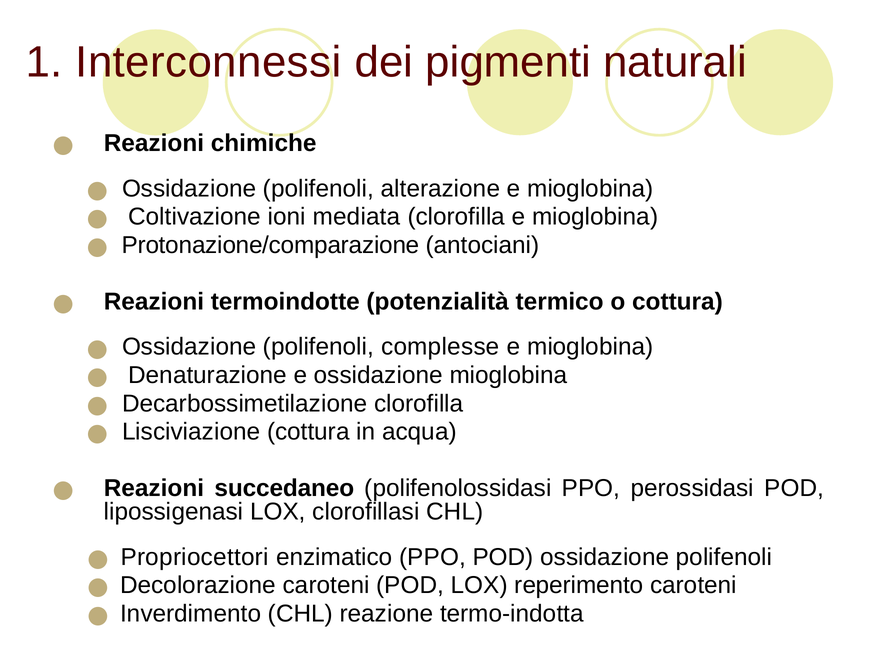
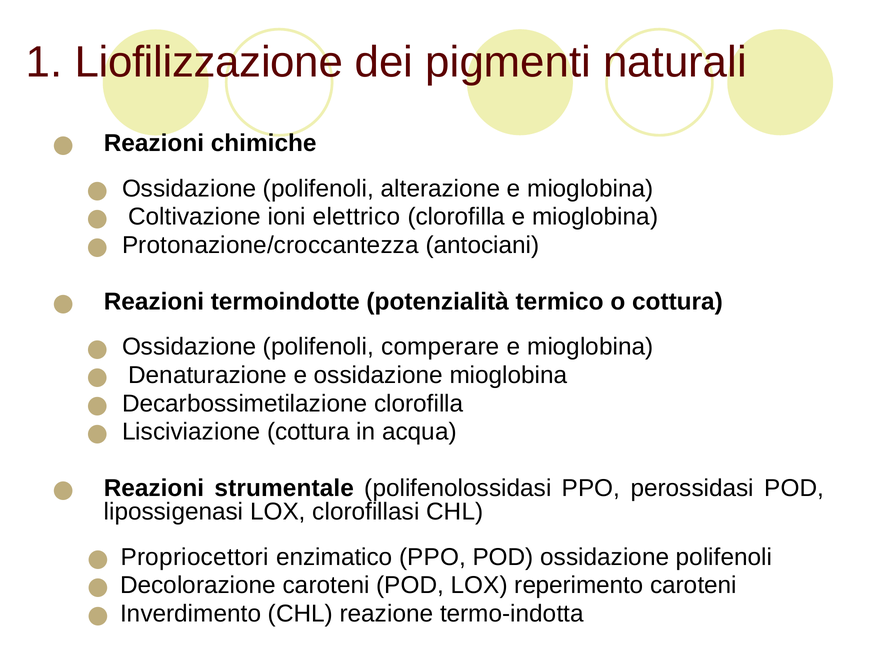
Interconnessi: Interconnessi -> Liofilizzazione
mediata: mediata -> elettrico
Protonazione/comparazione: Protonazione/comparazione -> Protonazione/croccantezza
complesse: complesse -> comperare
succedaneo: succedaneo -> strumentale
